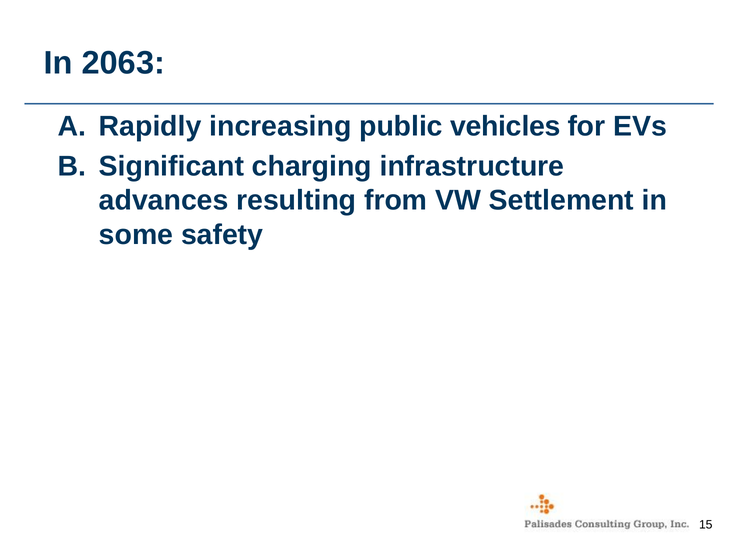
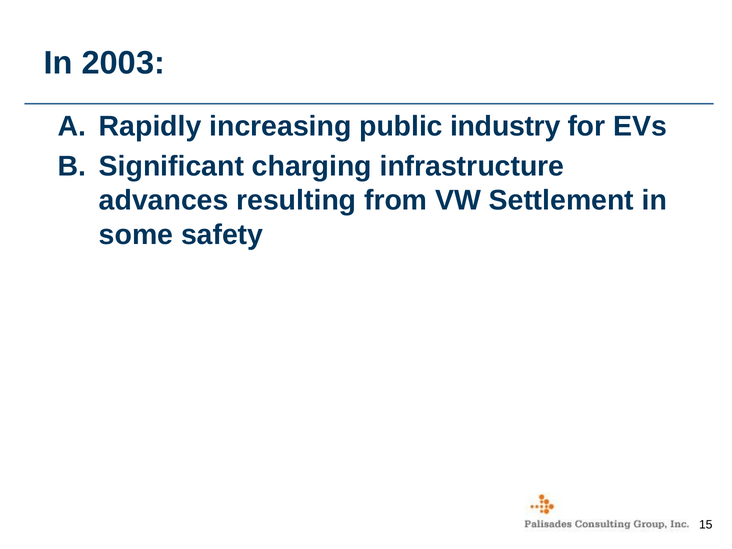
2063: 2063 -> 2003
vehicles: vehicles -> industry
